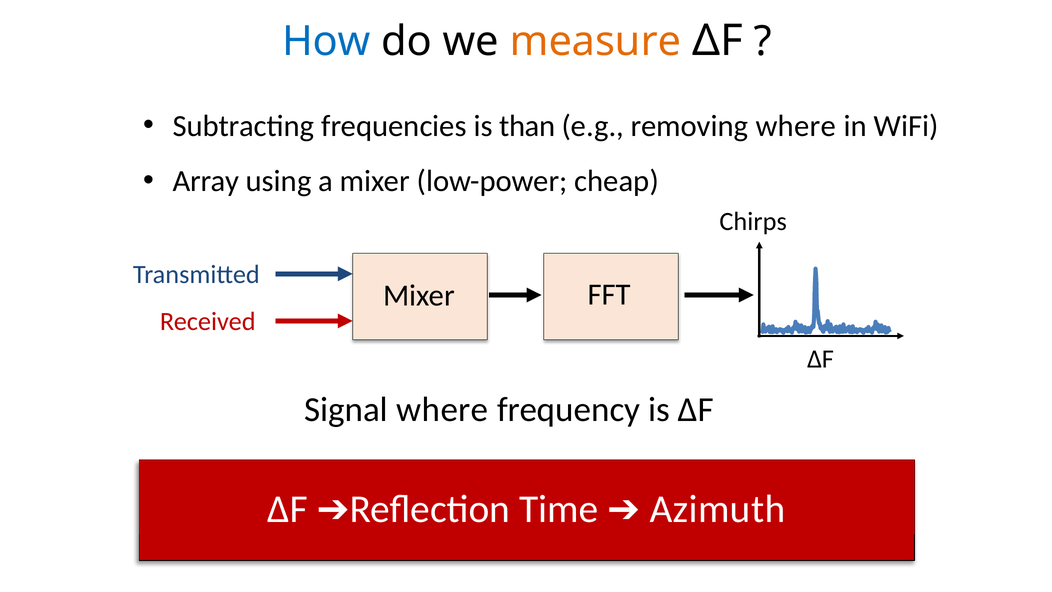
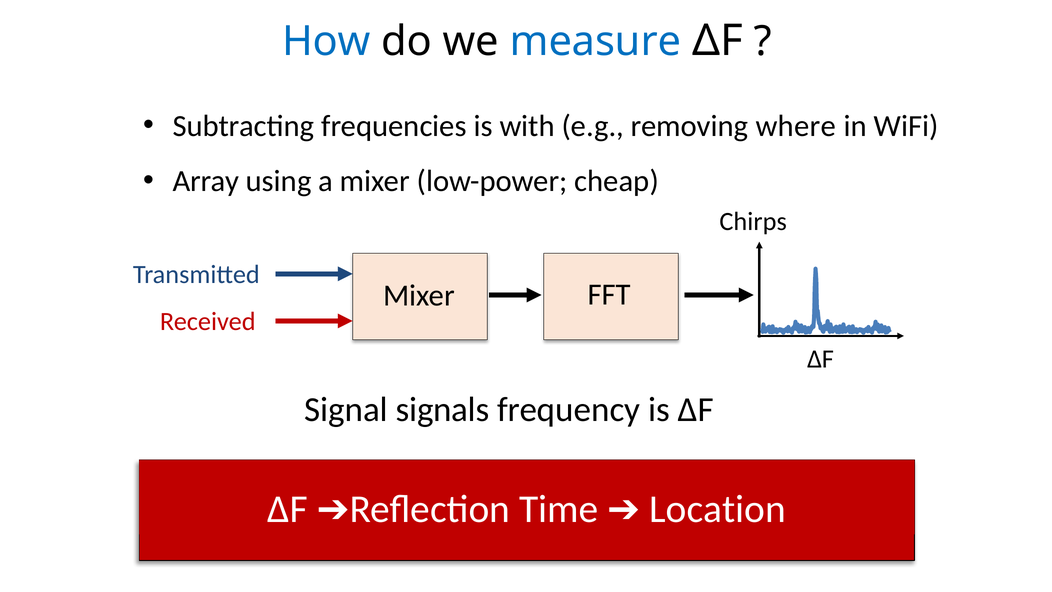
measure colour: orange -> blue
than: than -> with
Signal where: where -> signals
Azimuth: Azimuth -> Location
